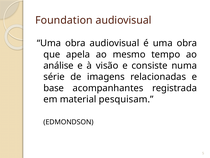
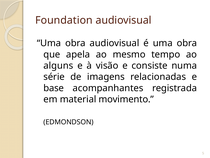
análise: análise -> alguns
pesquisam: pesquisam -> movimento
